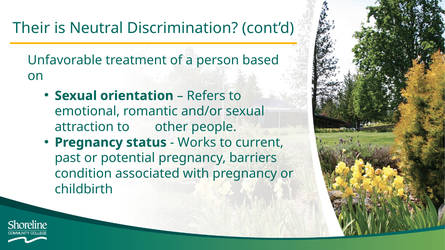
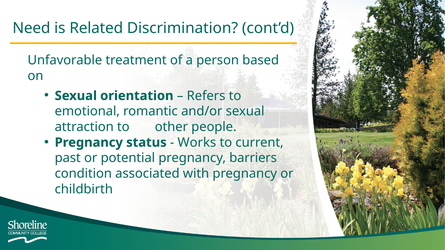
Their: Their -> Need
Neutral: Neutral -> Related
